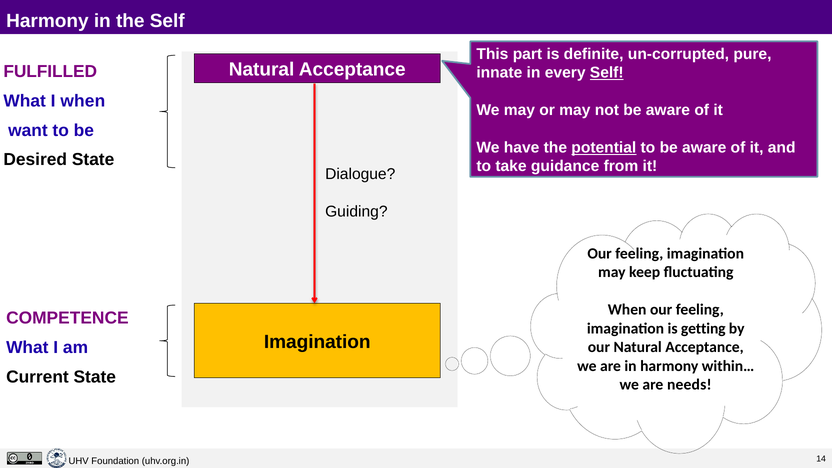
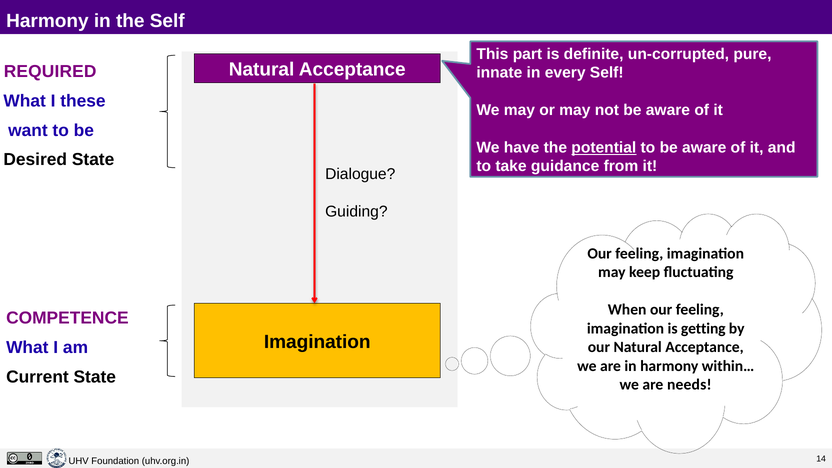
FULFILLED: FULFILLED -> REQUIRED
Self at (607, 73) underline: present -> none
I when: when -> these
